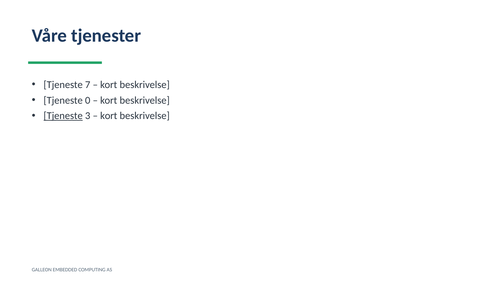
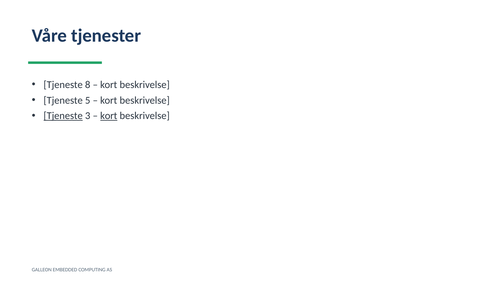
7: 7 -> 8
0: 0 -> 5
kort at (109, 116) underline: none -> present
